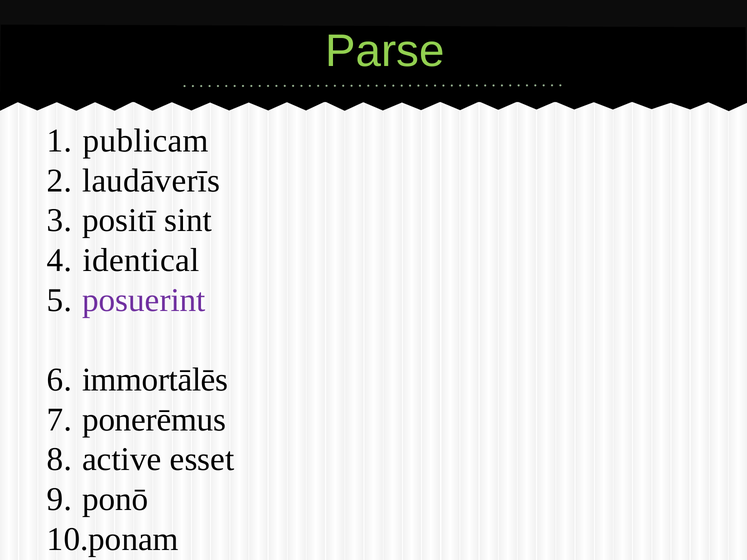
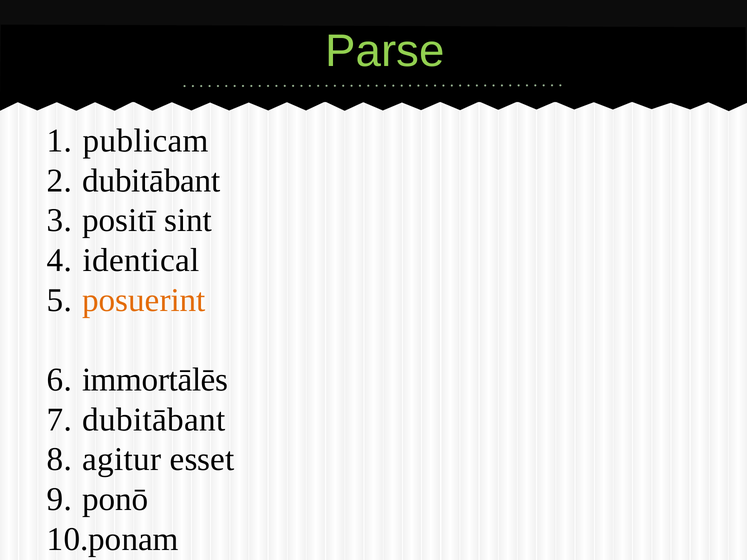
laudāverīs at (151, 181): laudāverīs -> dubitābant
posuerint colour: purple -> orange
ponerēmus at (154, 420): ponerēmus -> dubitābant
active: active -> agitur
